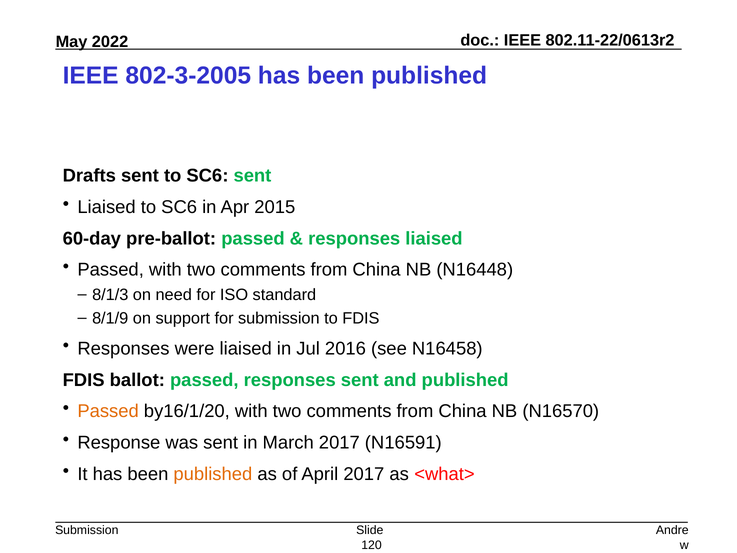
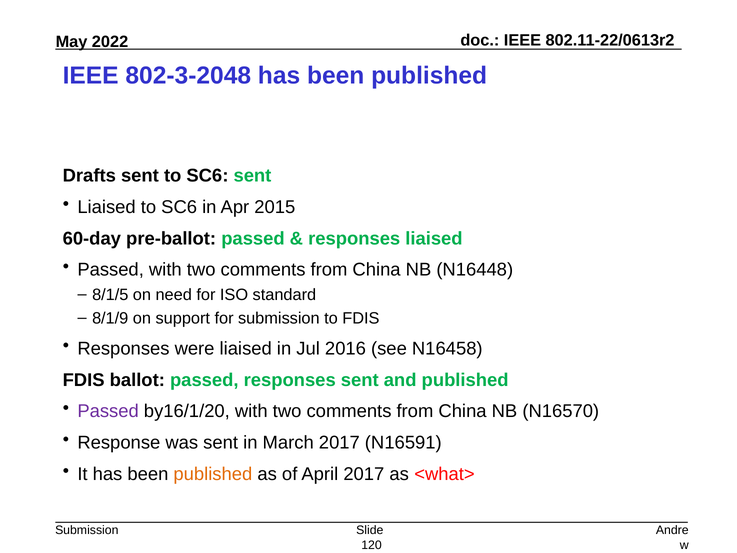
802-3-2005: 802-3-2005 -> 802-3-2048
8/1/3: 8/1/3 -> 8/1/5
Passed at (108, 411) colour: orange -> purple
